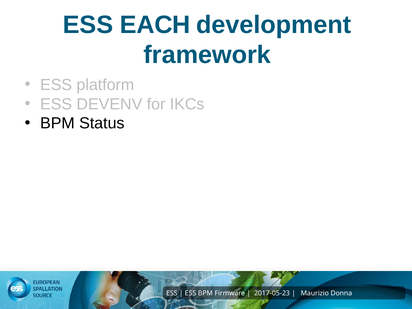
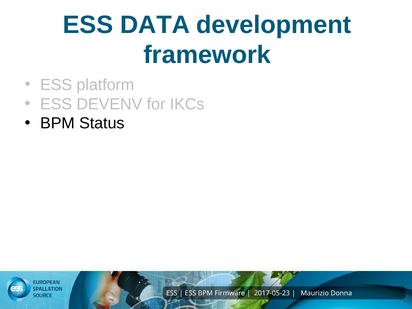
EACH: EACH -> DATA
